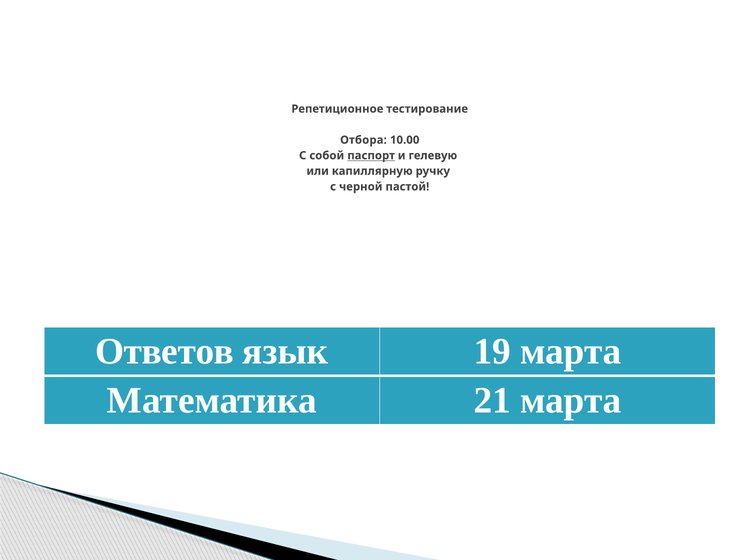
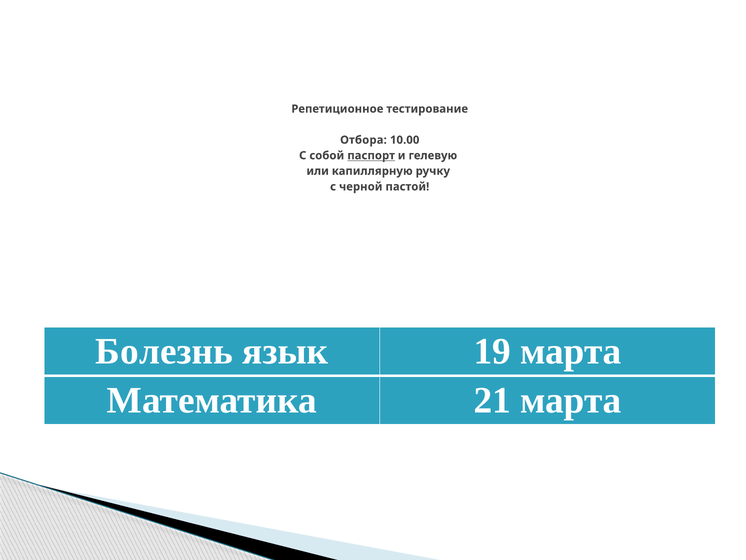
Ответов: Ответов -> Болезнь
